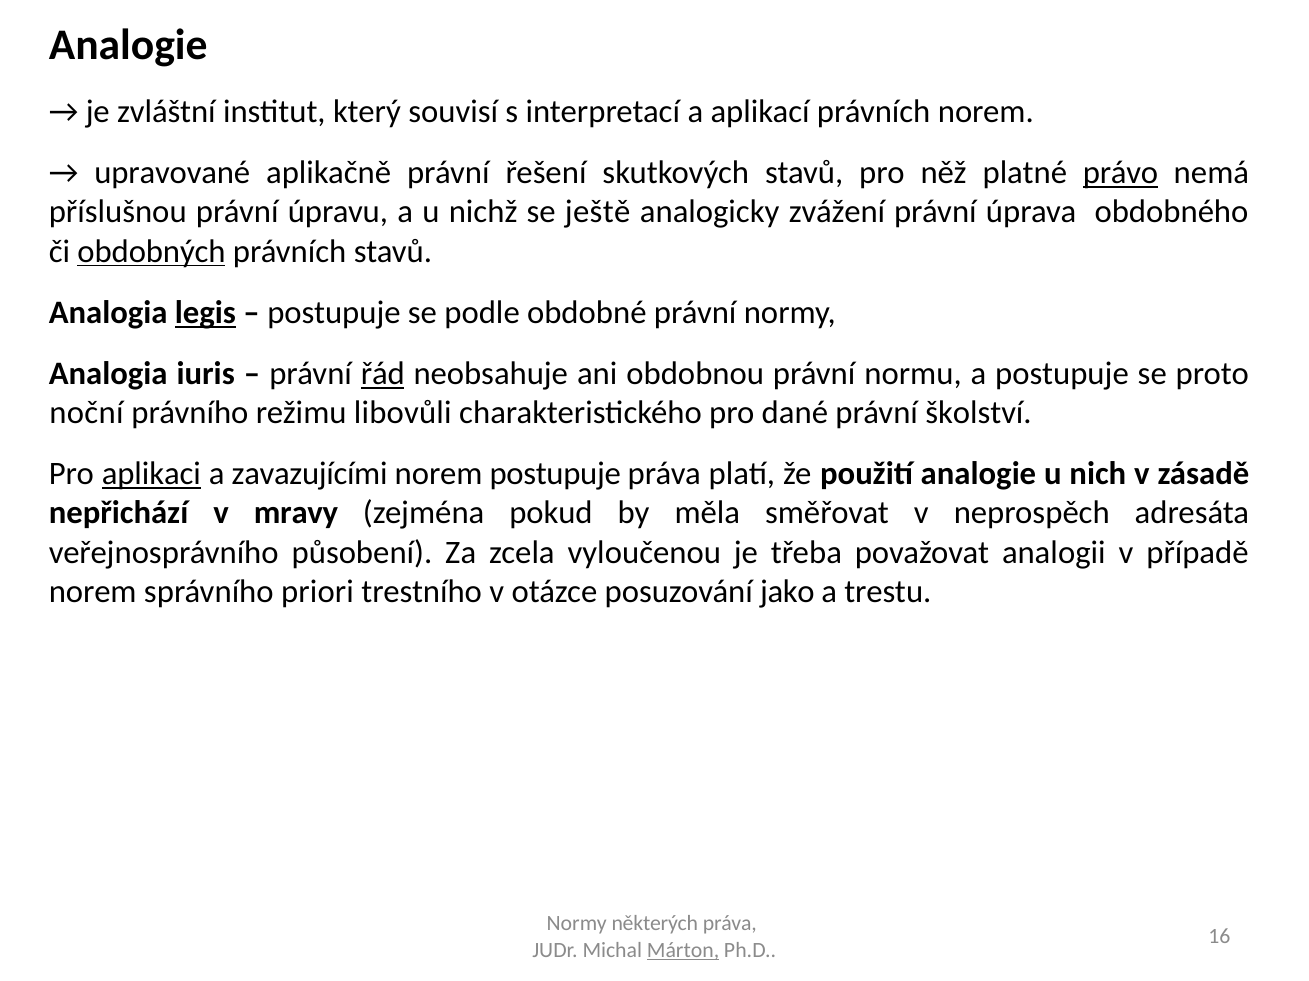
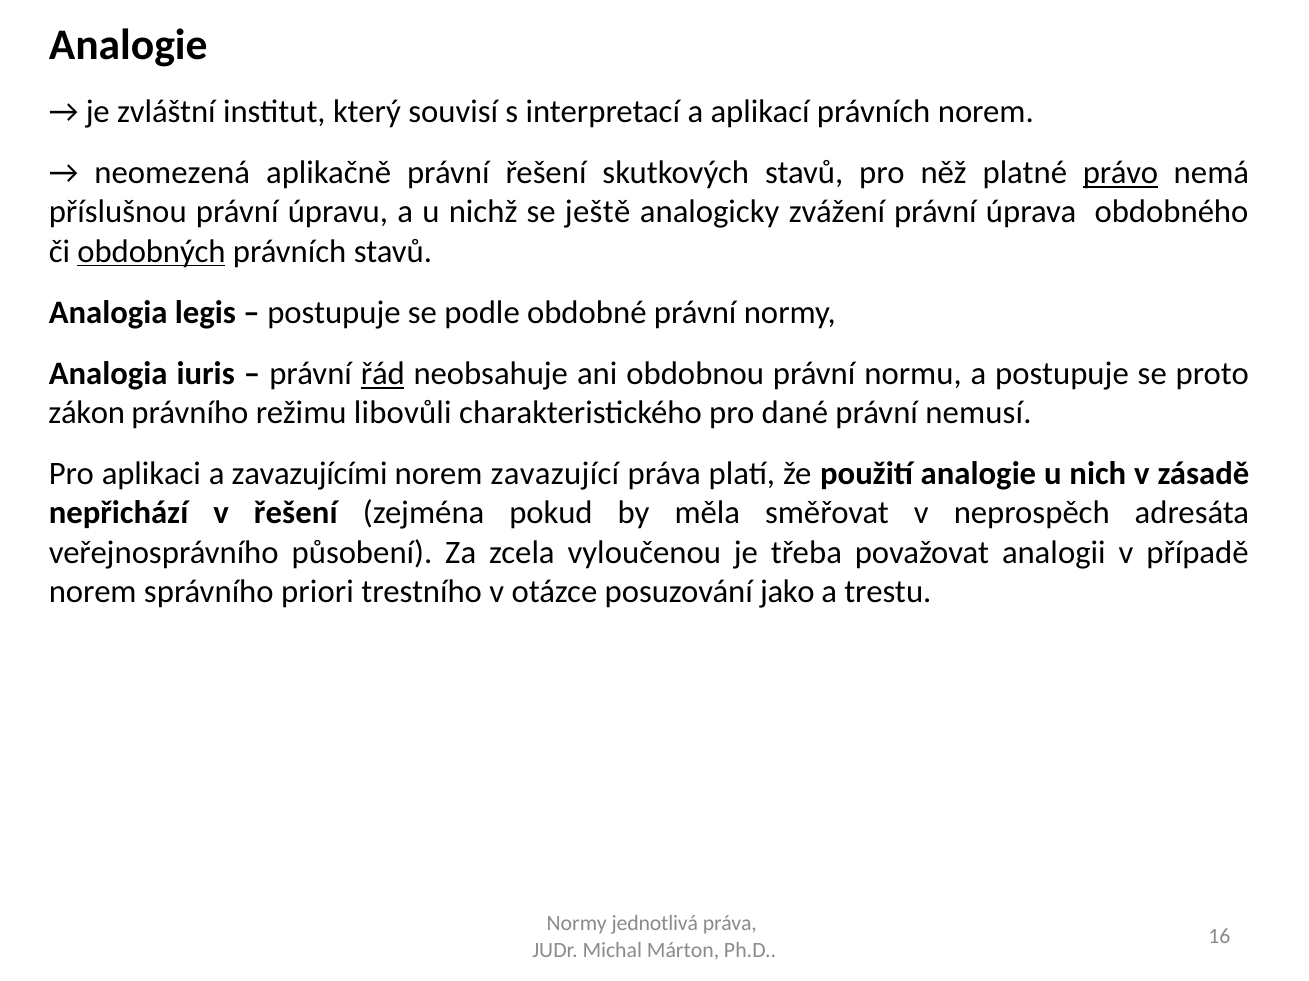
upravované: upravované -> neomezená
legis underline: present -> none
noční: noční -> zákon
školství: školství -> nemusí
aplikaci underline: present -> none
norem postupuje: postupuje -> zavazující
v mravy: mravy -> řešení
některých: některých -> jednotlivá
Márton underline: present -> none
